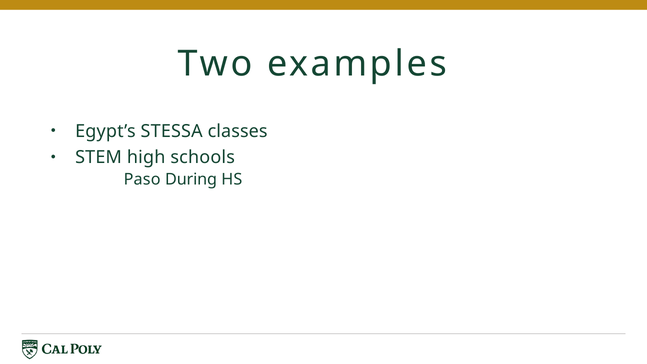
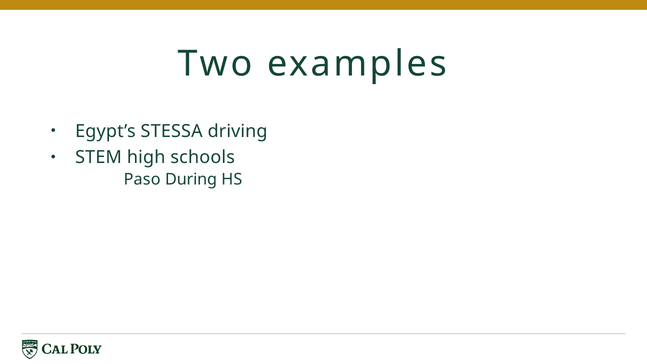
classes: classes -> driving
